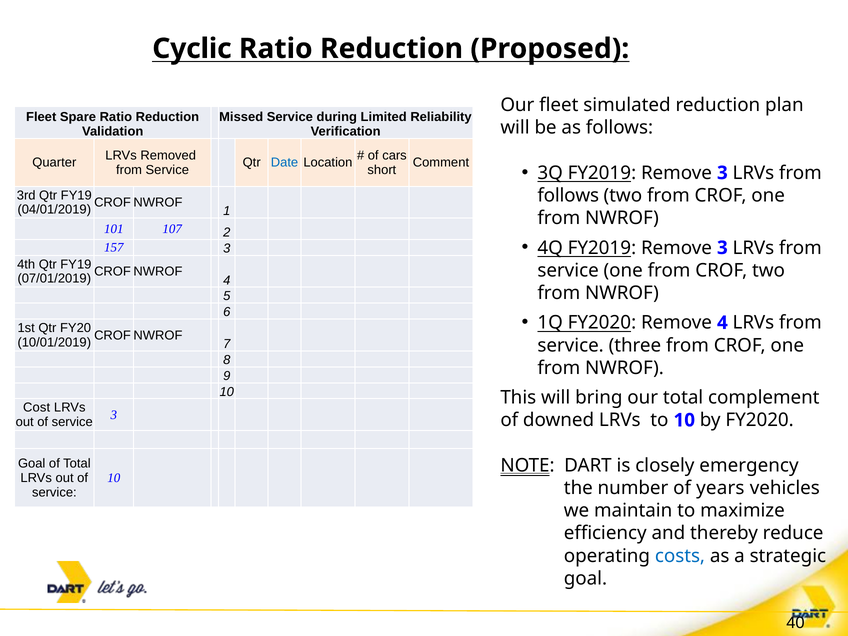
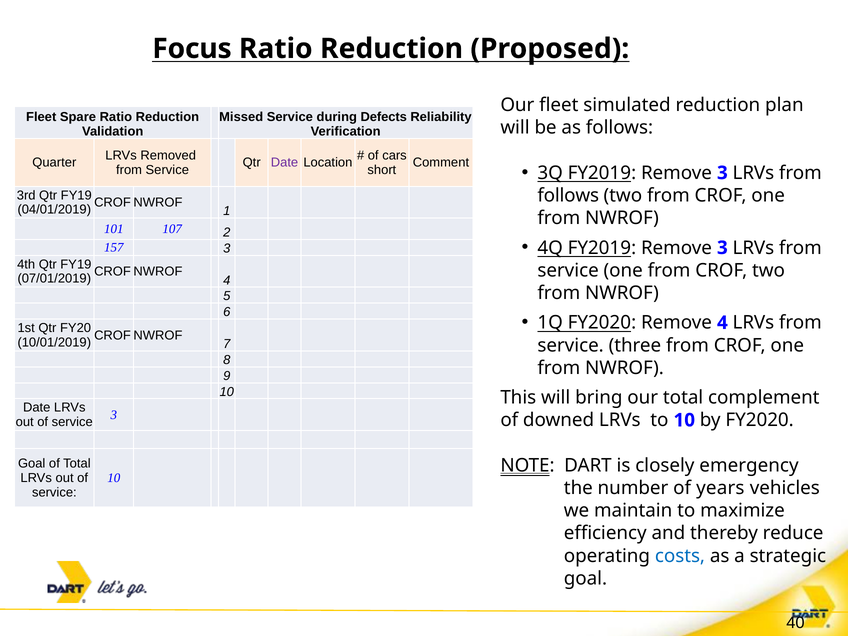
Cyclic: Cyclic -> Focus
Limited: Limited -> Defects
Date at (285, 163) colour: blue -> purple
Cost at (37, 408): Cost -> Date
